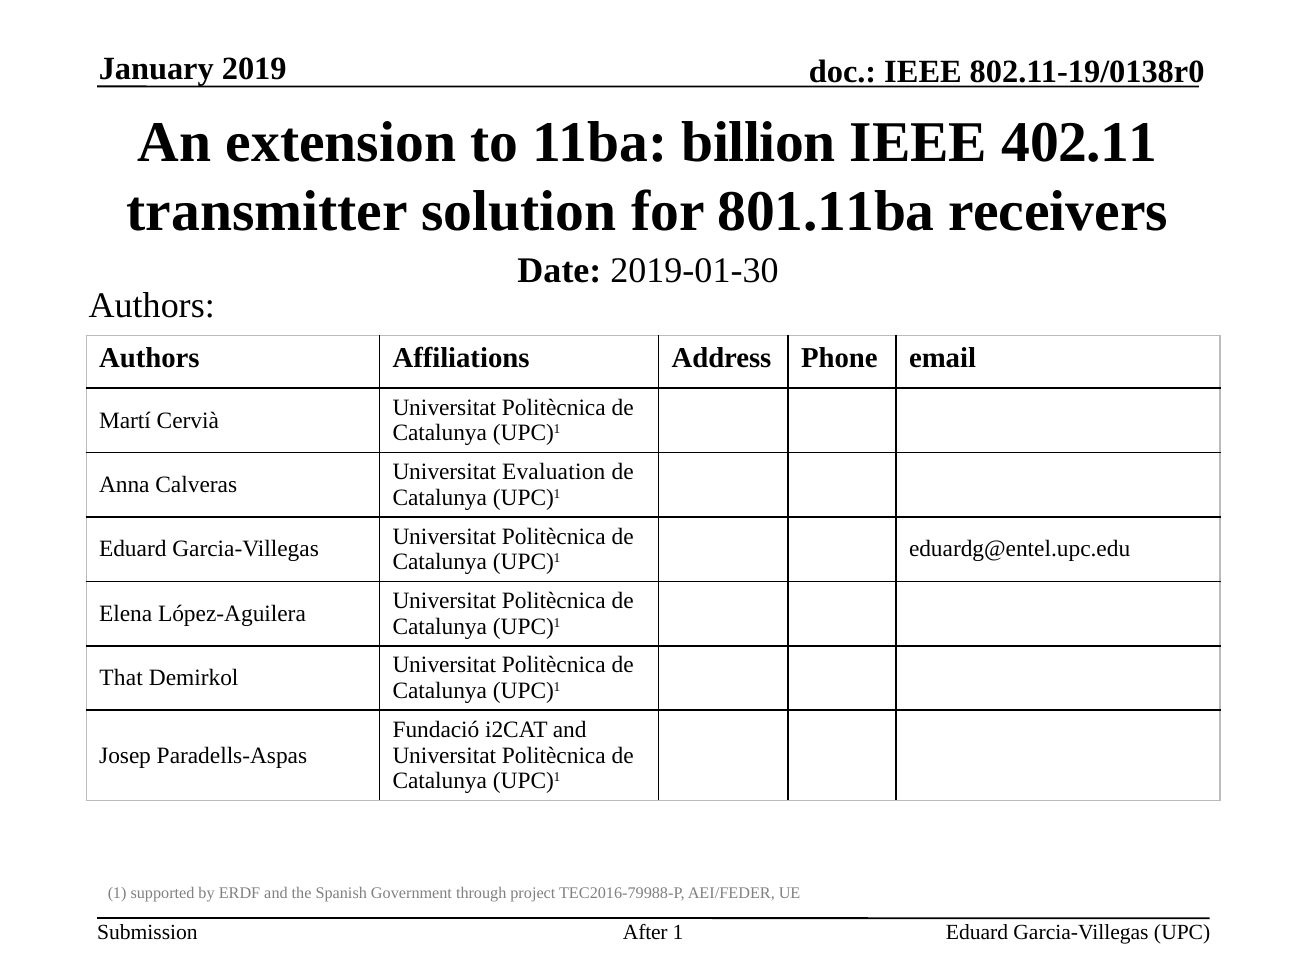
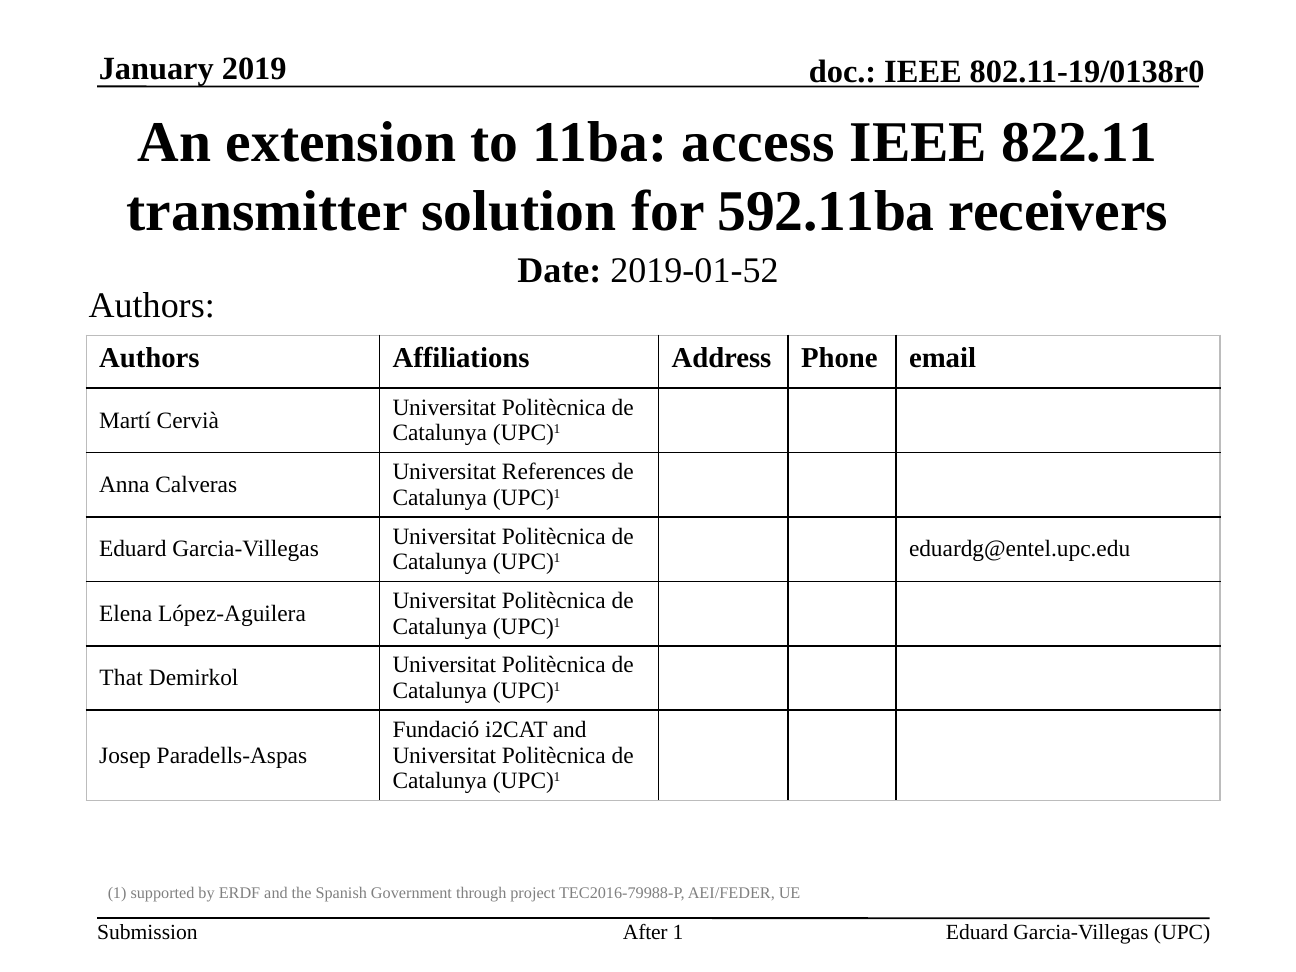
billion: billion -> access
402.11: 402.11 -> 822.11
801.11ba: 801.11ba -> 592.11ba
2019-01-30: 2019-01-30 -> 2019-01-52
Evaluation: Evaluation -> References
